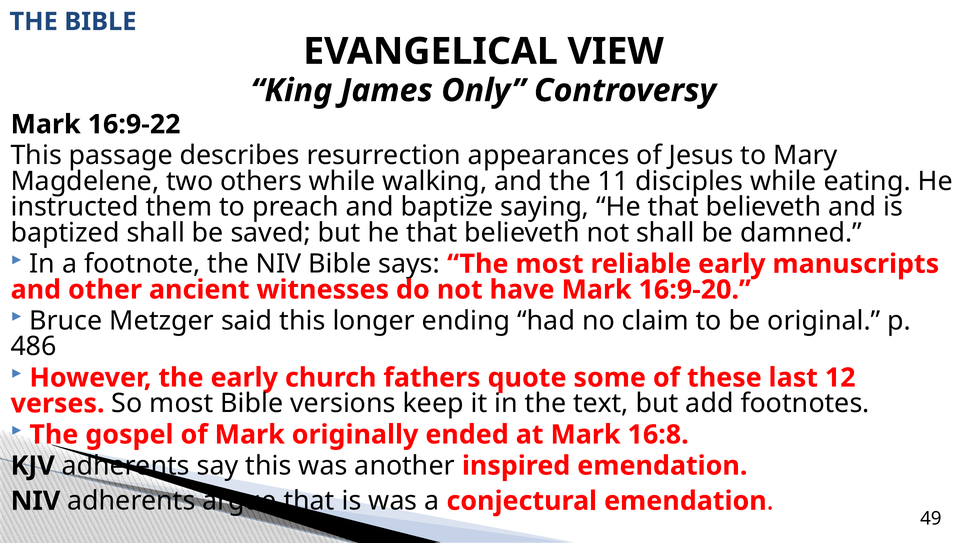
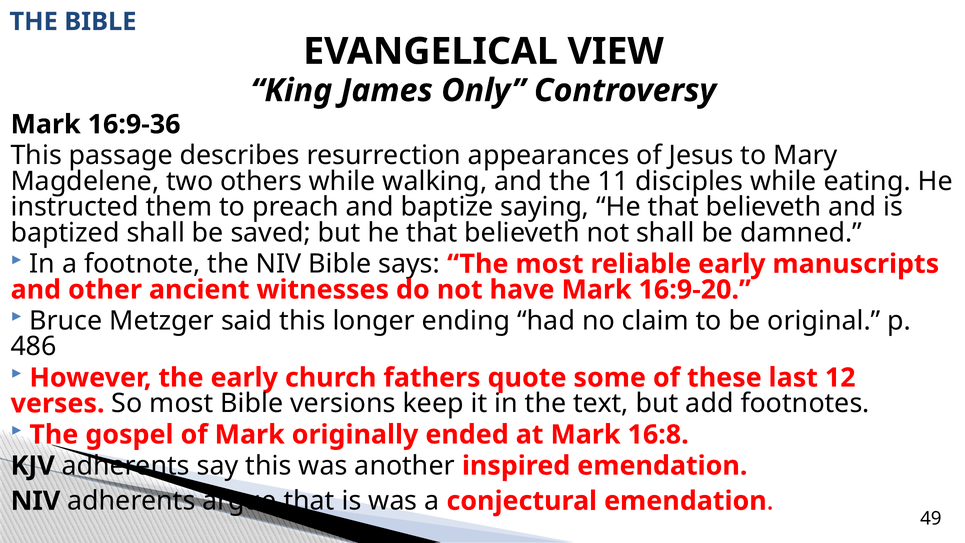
16:9-22: 16:9-22 -> 16:9-36
